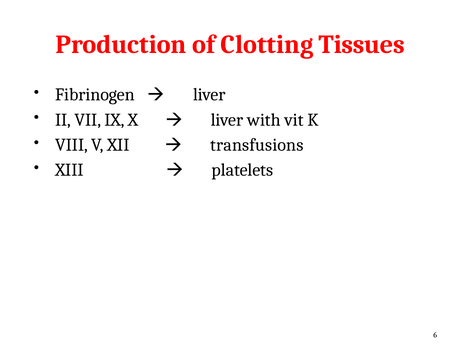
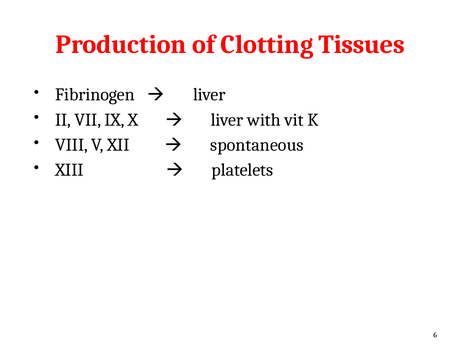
transfusions: transfusions -> spontaneous
